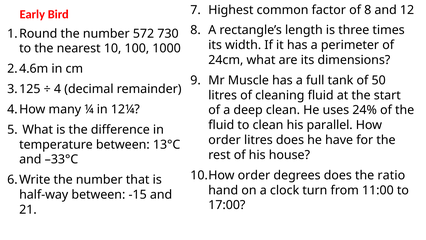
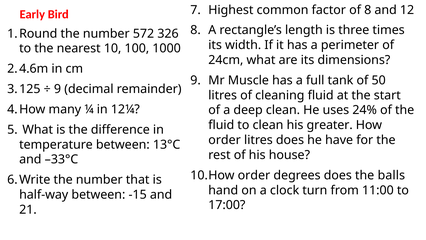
730: 730 -> 326
4 at (58, 89): 4 -> 9
parallel: parallel -> greater
ratio: ratio -> balls
